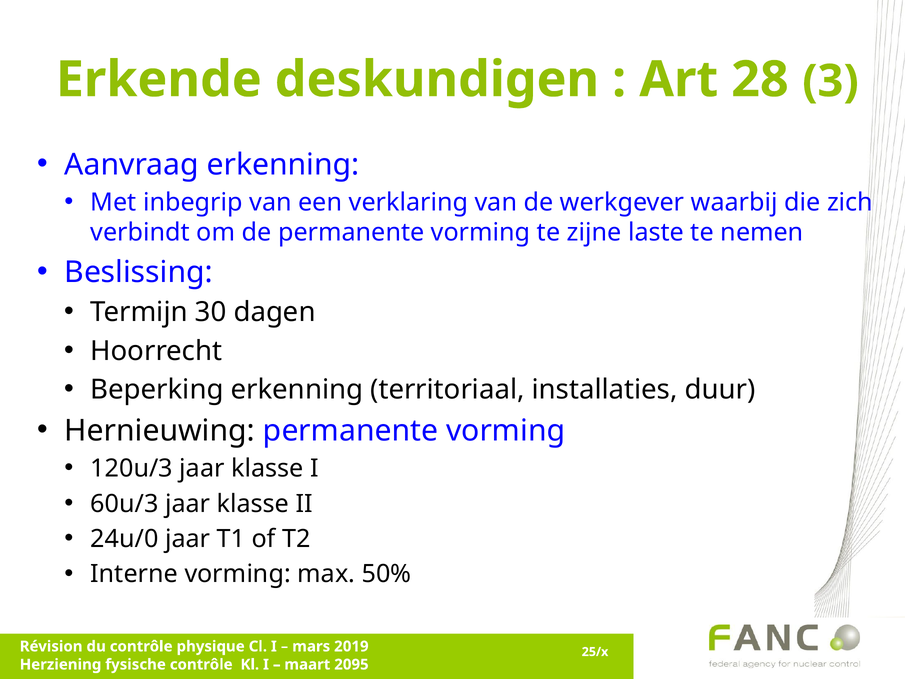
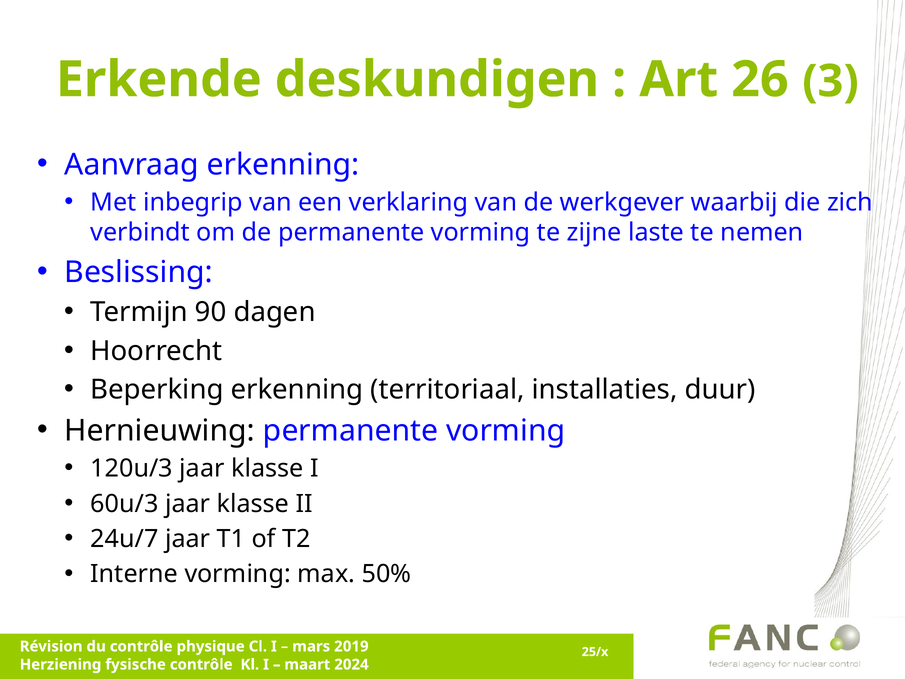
28: 28 -> 26
30: 30 -> 90
24u/0: 24u/0 -> 24u/7
2095: 2095 -> 2024
